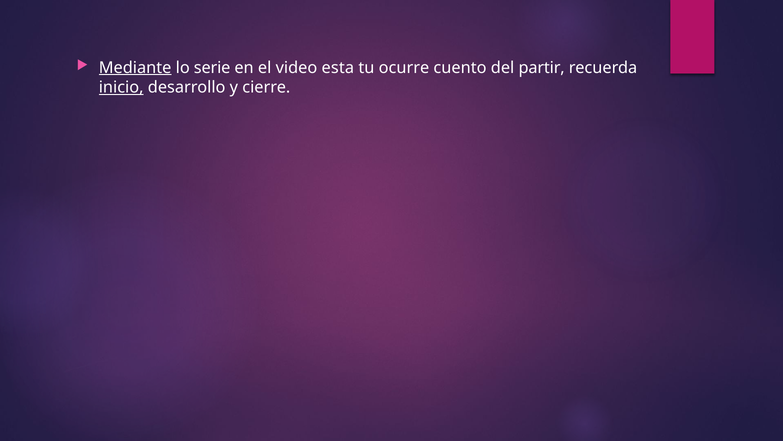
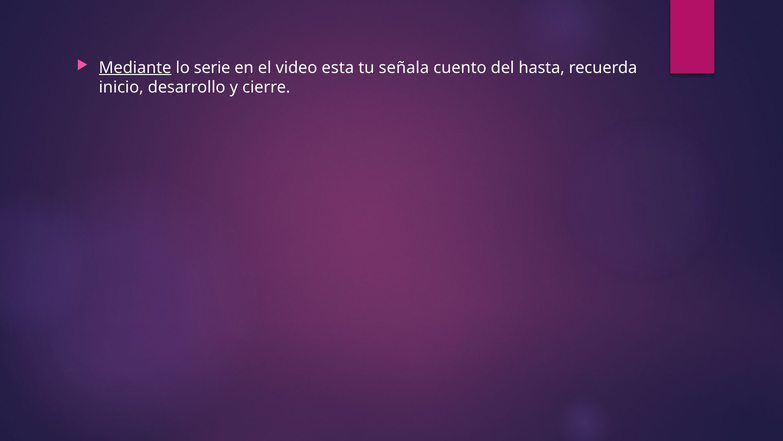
ocurre: ocurre -> señala
partir: partir -> hasta
inicio underline: present -> none
